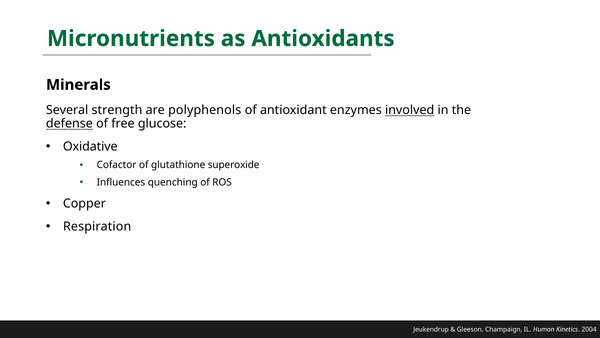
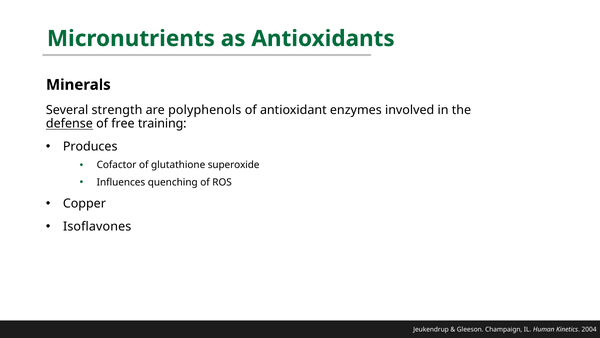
involved underline: present -> none
glucose: glucose -> training
Oxidative: Oxidative -> Produces
Respiration: Respiration -> Isoflavones
